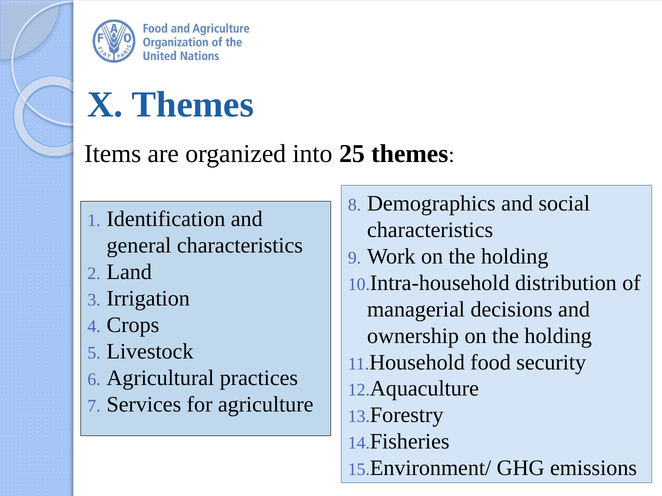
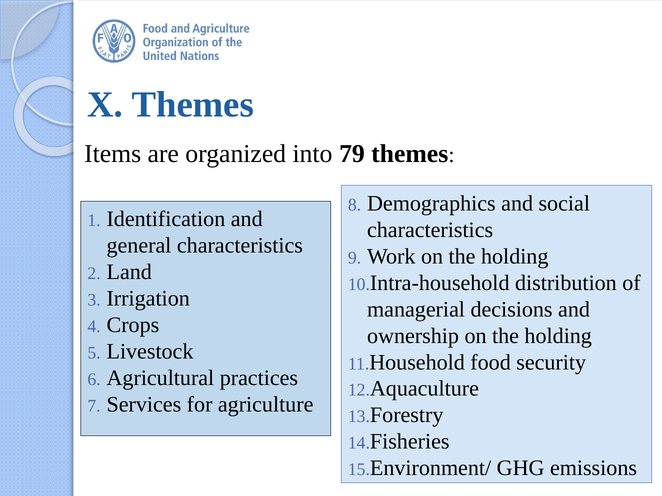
25: 25 -> 79
